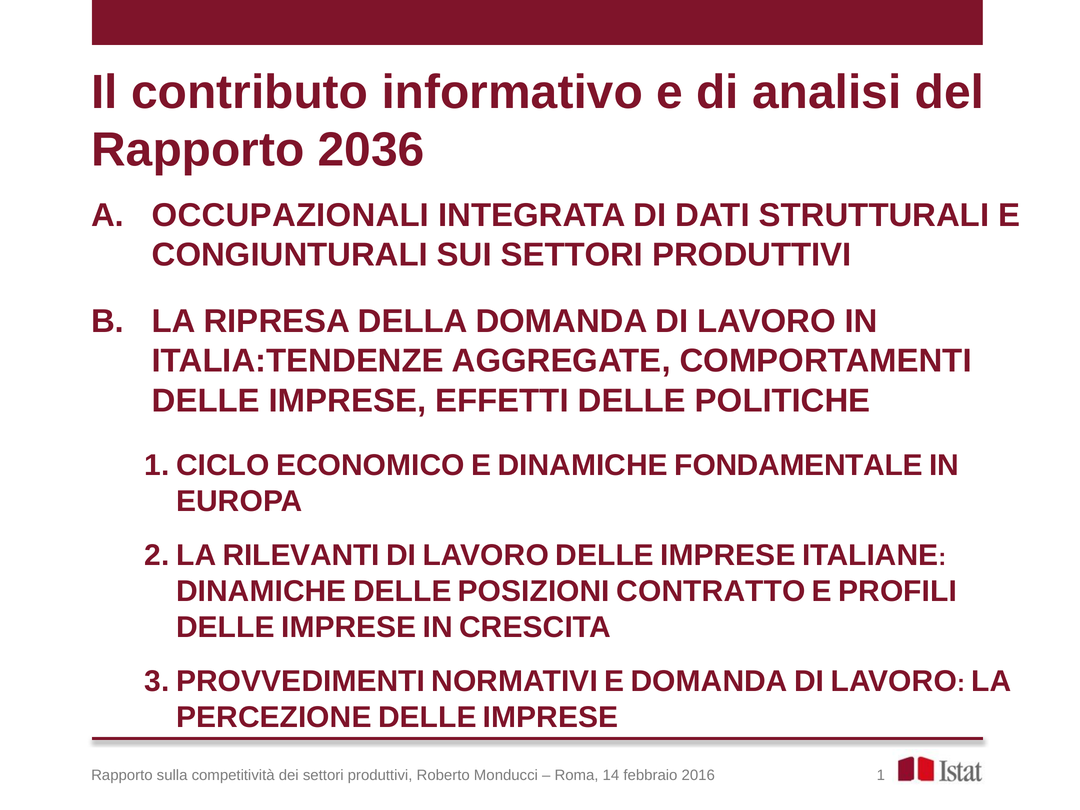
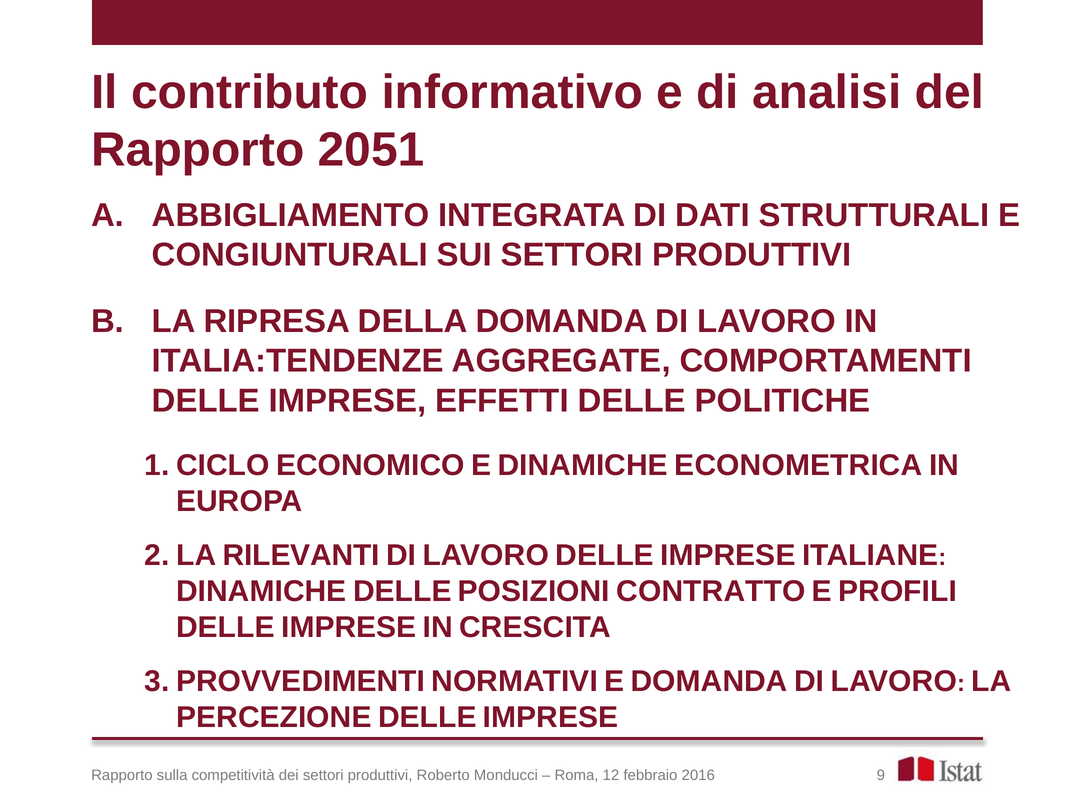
2036: 2036 -> 2051
OCCUPAZIONALI: OCCUPAZIONALI -> ABBIGLIAMENTO
FONDAMENTALE: FONDAMENTALE -> ECONOMETRICA
14: 14 -> 12
1: 1 -> 9
